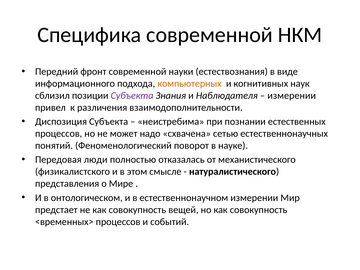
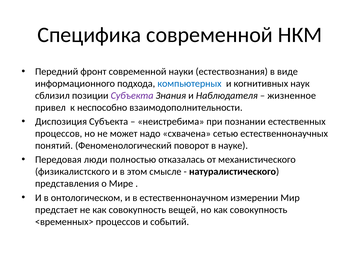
компьютерных colour: orange -> blue
измерении at (292, 96): измерении -> жизненное
различения: различения -> неспособно
